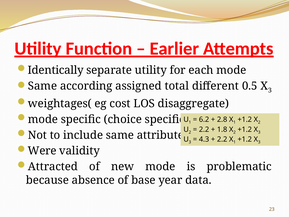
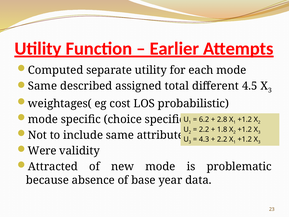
Identically: Identically -> Computed
according: according -> described
0.5: 0.5 -> 4.5
disaggregate: disaggregate -> probabilistic
